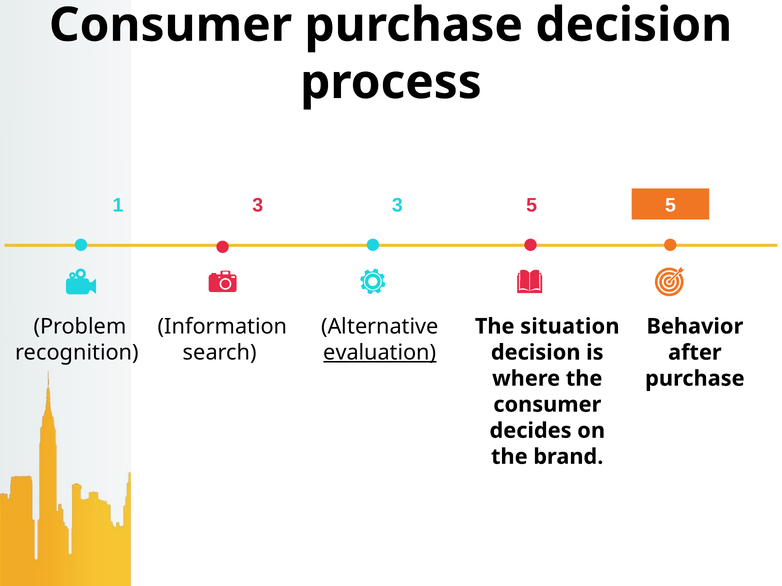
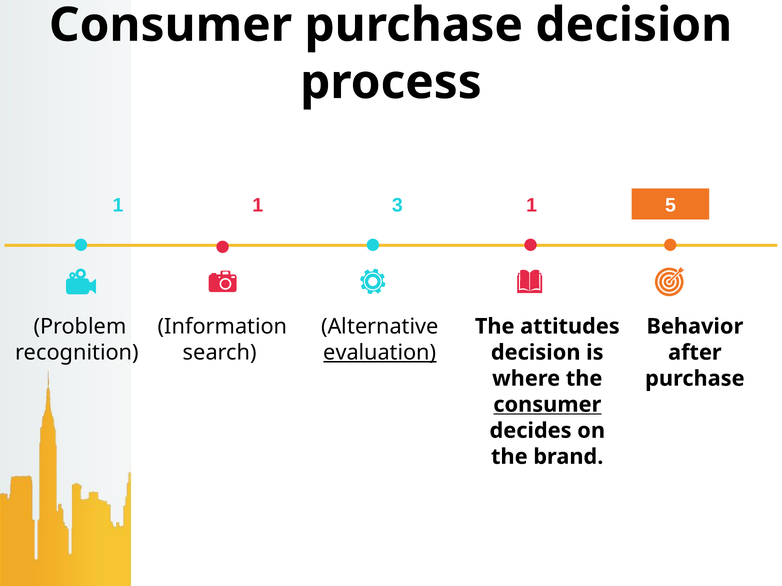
1 3: 3 -> 1
3 5: 5 -> 1
situation: situation -> attitudes
consumer at (547, 405) underline: none -> present
